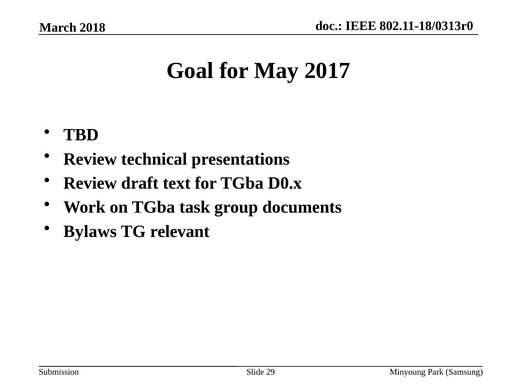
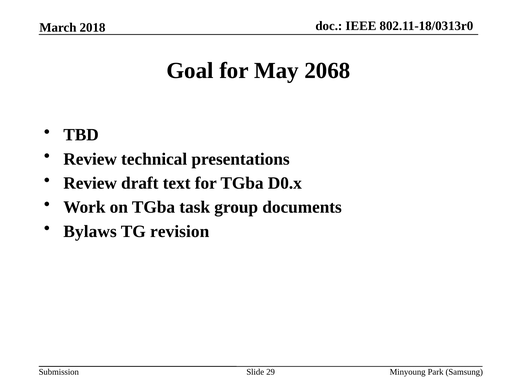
2017: 2017 -> 2068
relevant: relevant -> revision
